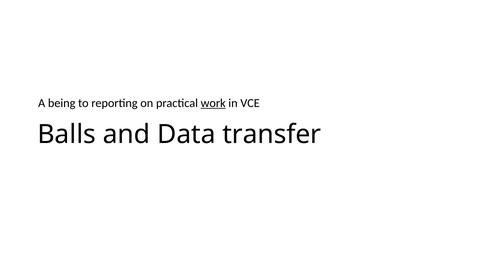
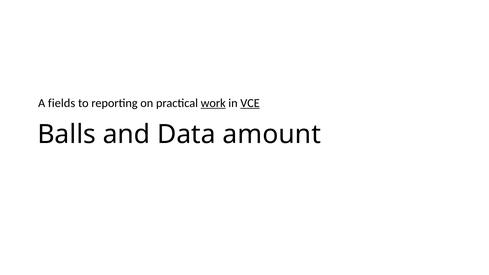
being: being -> fields
VCE underline: none -> present
transfer: transfer -> amount
